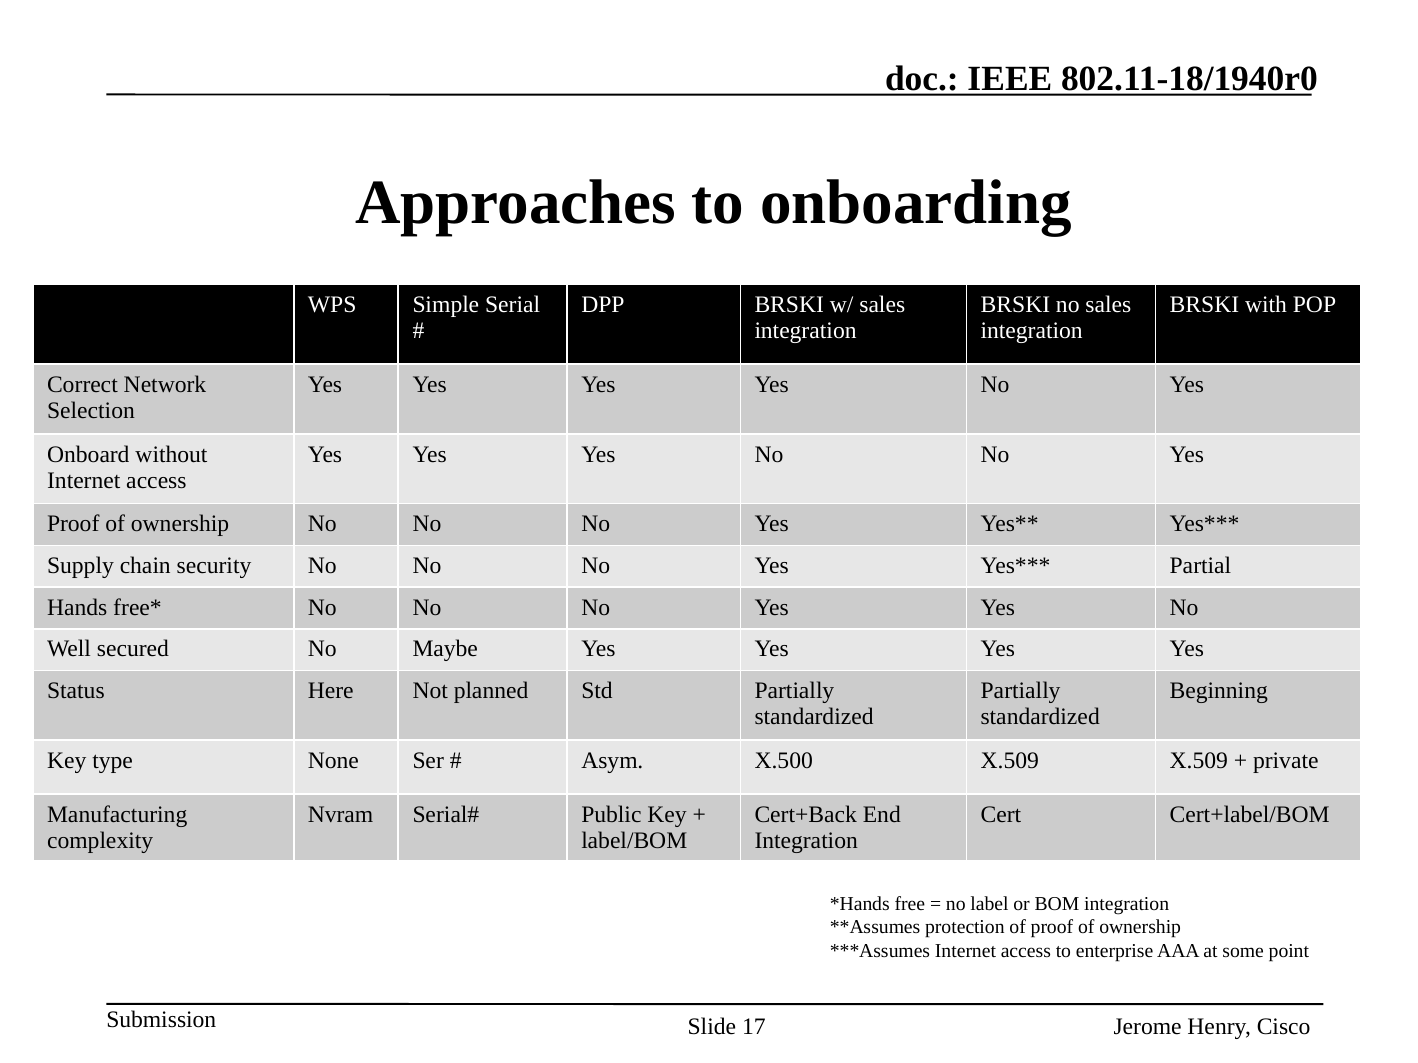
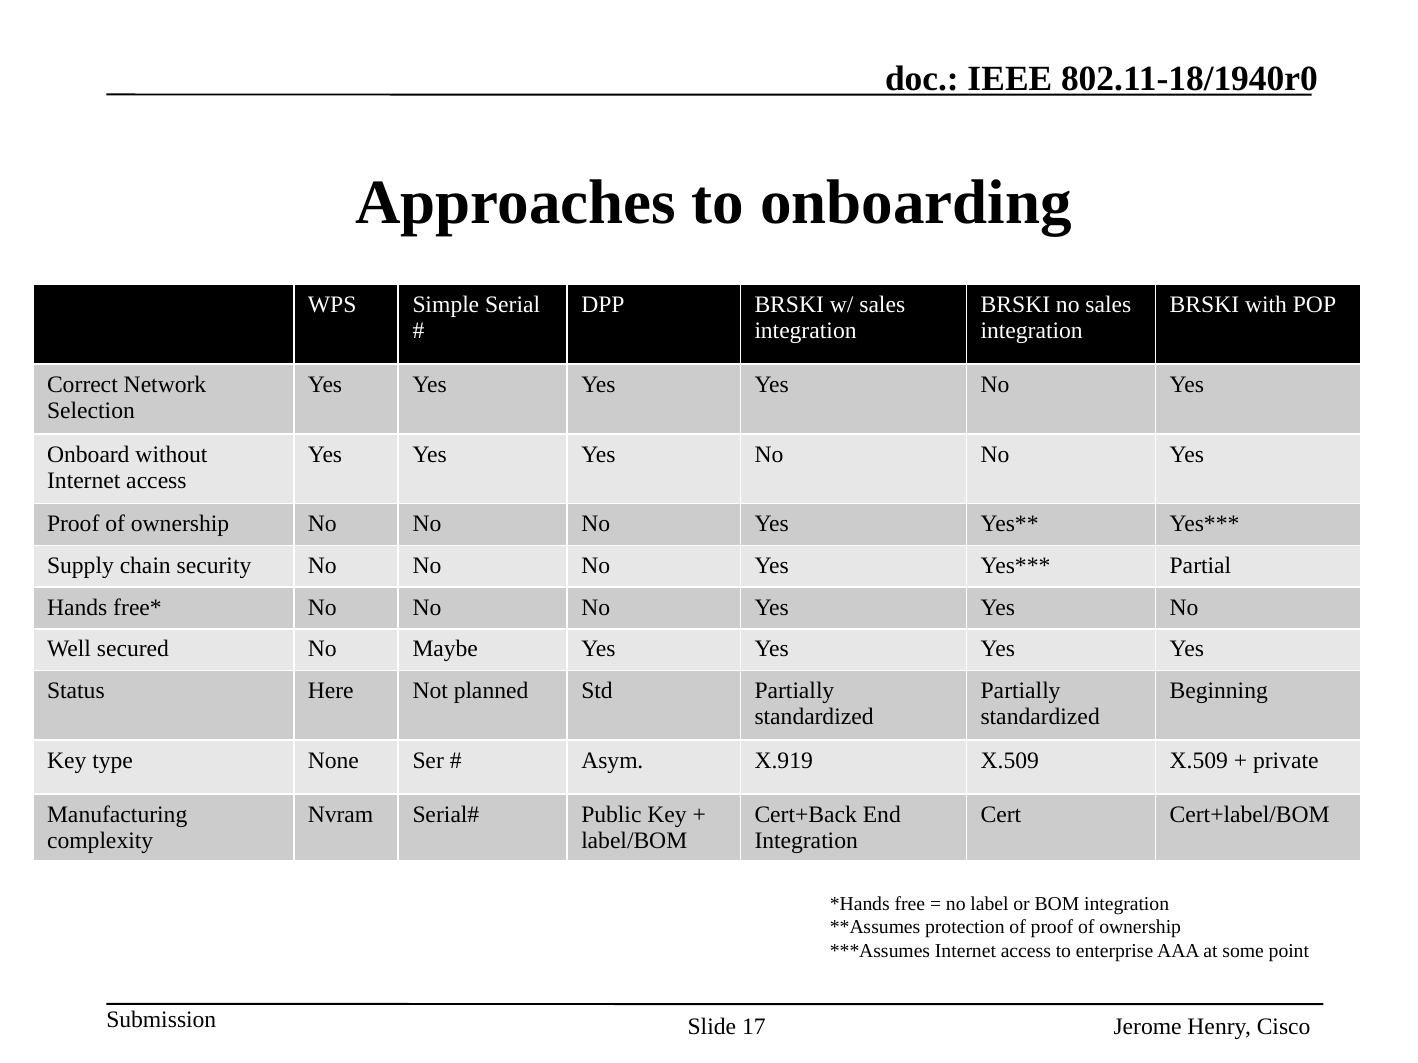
X.500: X.500 -> X.919
